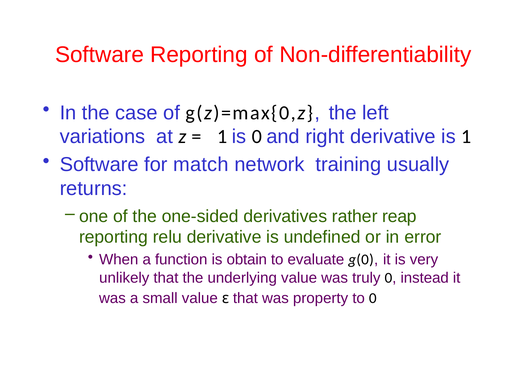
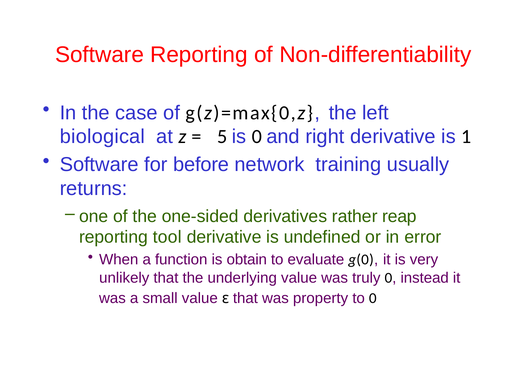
variations: variations -> biological
1 at (222, 137): 1 -> 5
match: match -> before
relu: relu -> tool
